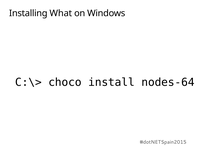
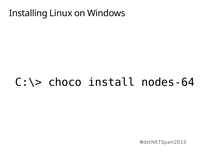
What: What -> Linux
